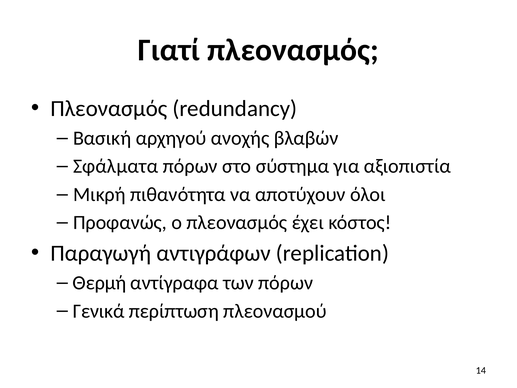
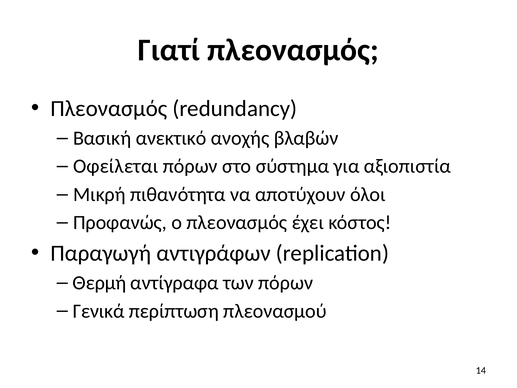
αρχηγού: αρχηγού -> ανεκτικό
Σφάλματα: Σφάλματα -> Οφείλεται
